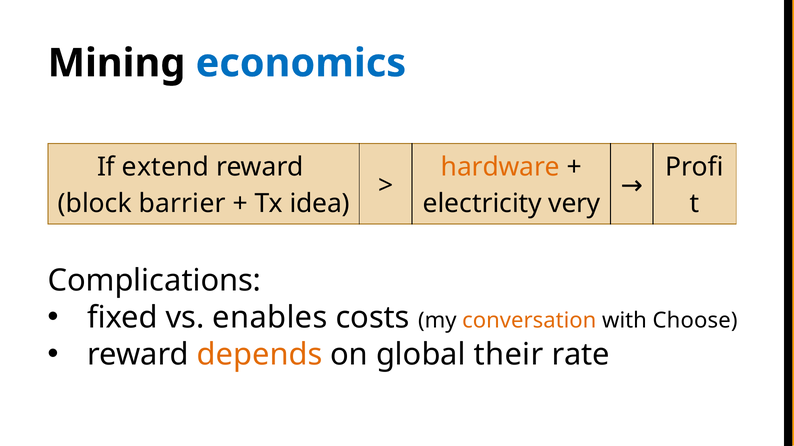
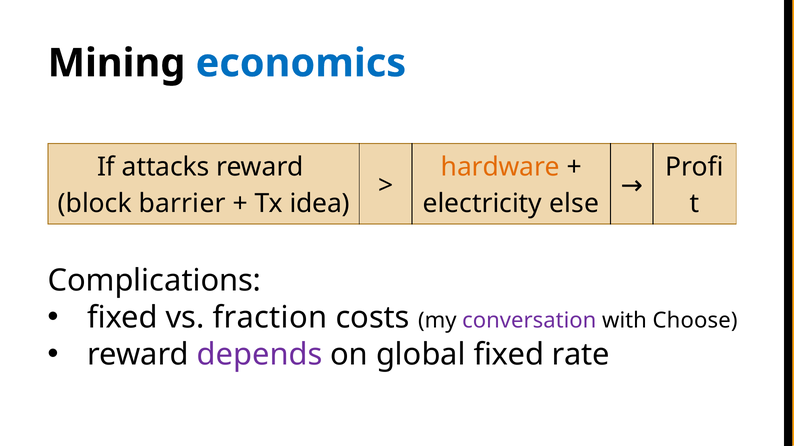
extend: extend -> attacks
very: very -> else
enables: enables -> fraction
conversation colour: orange -> purple
depends colour: orange -> purple
global their: their -> fixed
